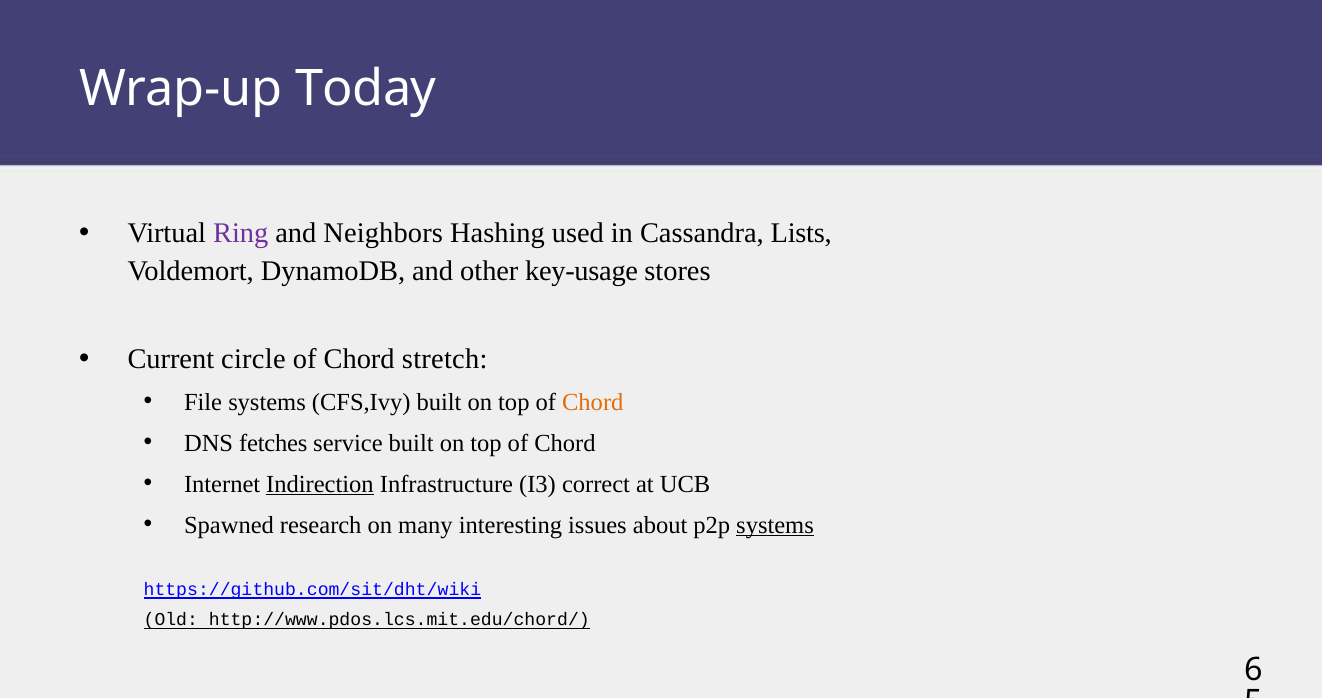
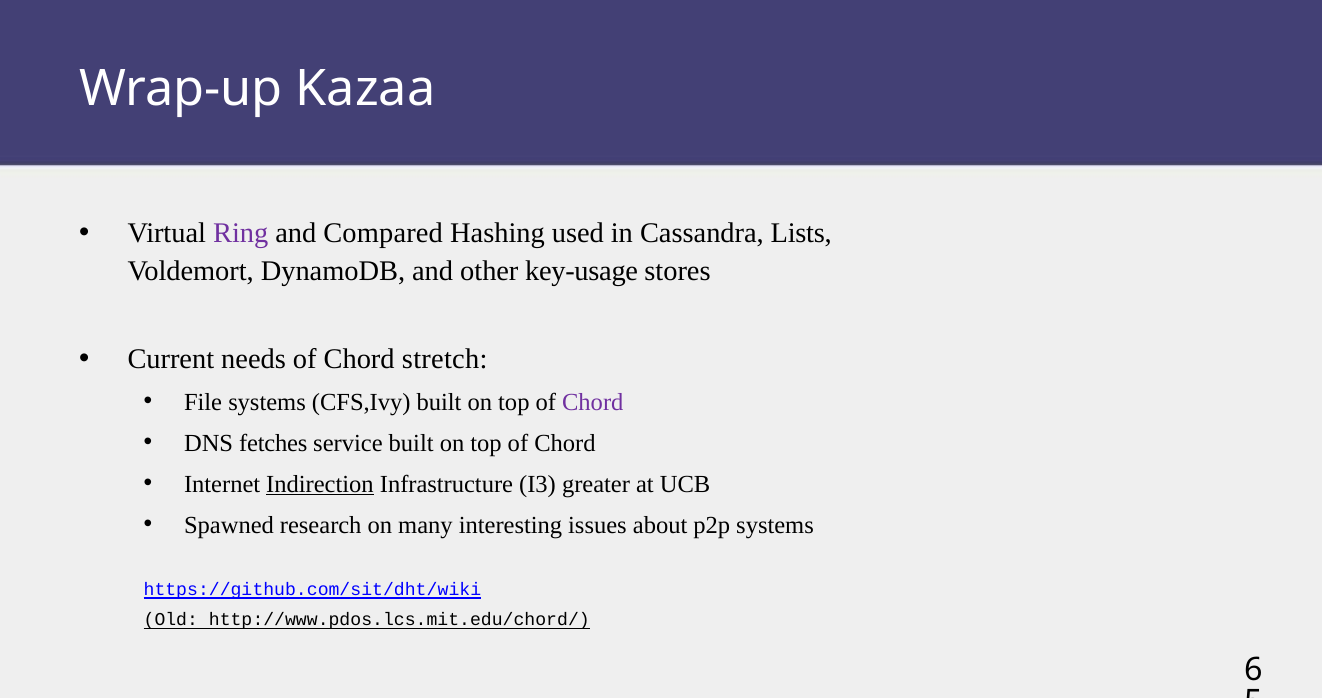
Today: Today -> Kazaa
Neighbors: Neighbors -> Compared
circle: circle -> needs
Chord at (593, 402) colour: orange -> purple
correct: correct -> greater
systems at (775, 525) underline: present -> none
